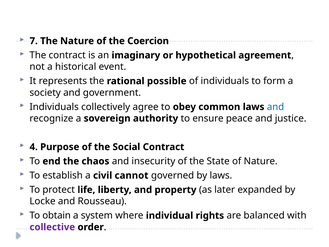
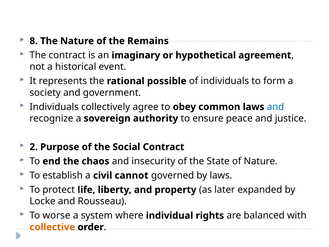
7: 7 -> 8
Coercion: Coercion -> Remains
4: 4 -> 2
obtain: obtain -> worse
collective colour: purple -> orange
